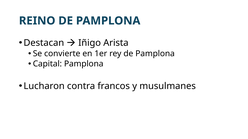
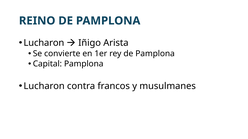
Destacan at (44, 43): Destacan -> Lucharon
